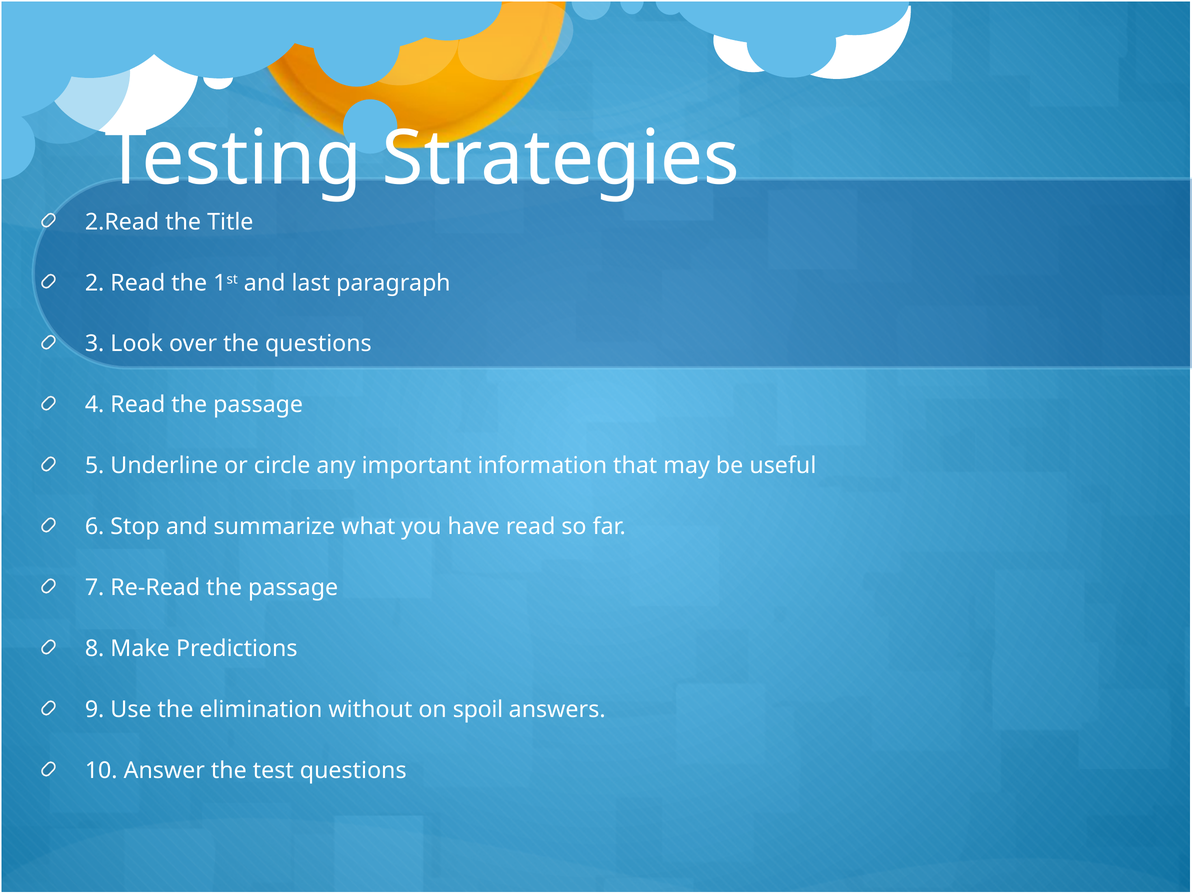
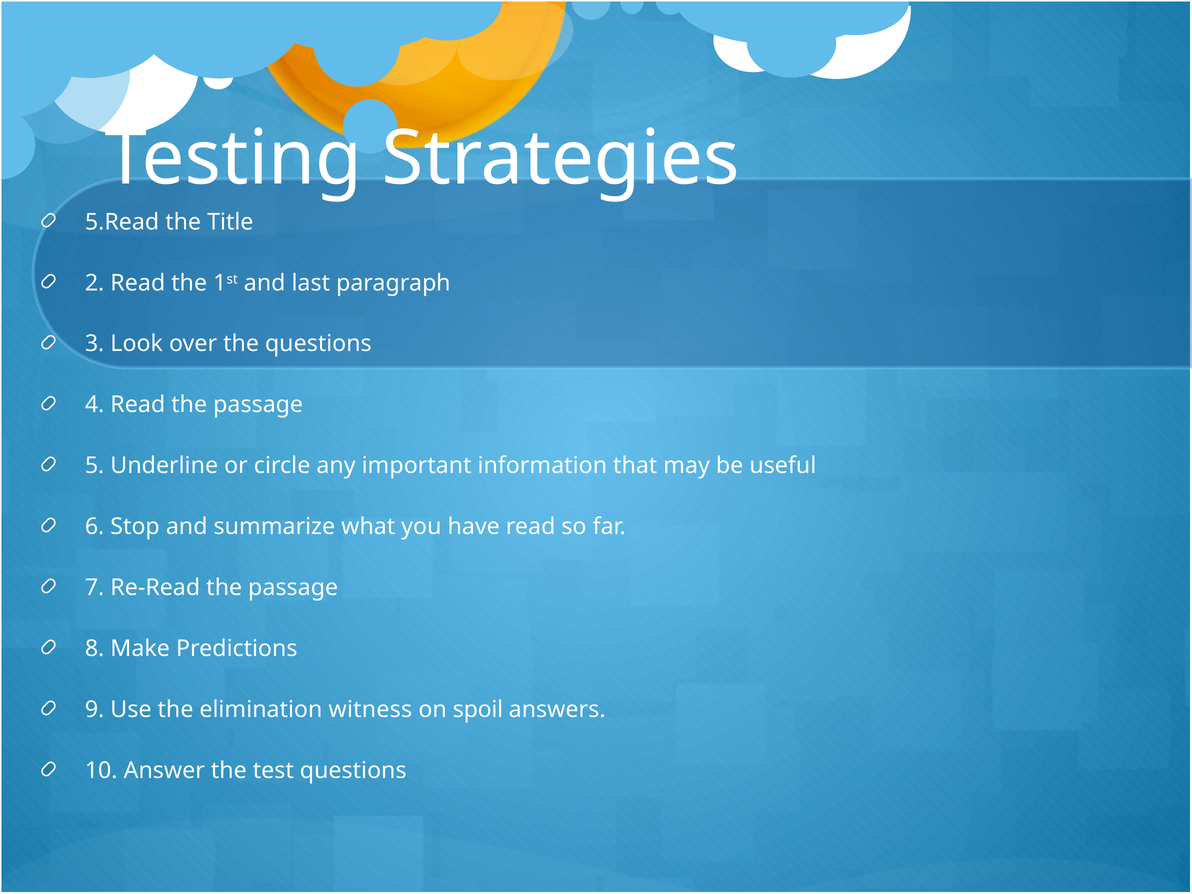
2.Read: 2.Read -> 5.Read
without: without -> witness
